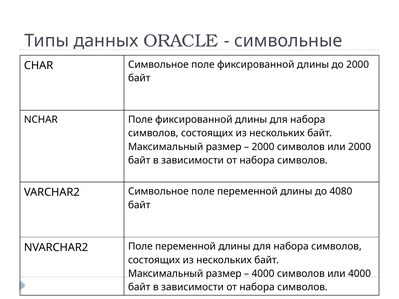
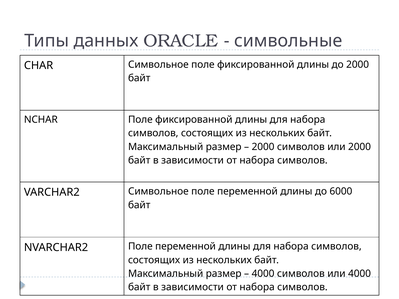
4080: 4080 -> 6000
